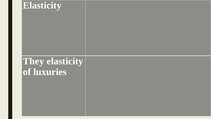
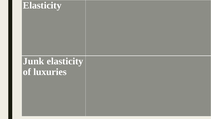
They: They -> Junk
